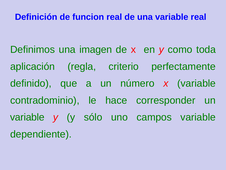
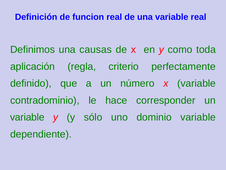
imagen: imagen -> causas
campos: campos -> dominio
